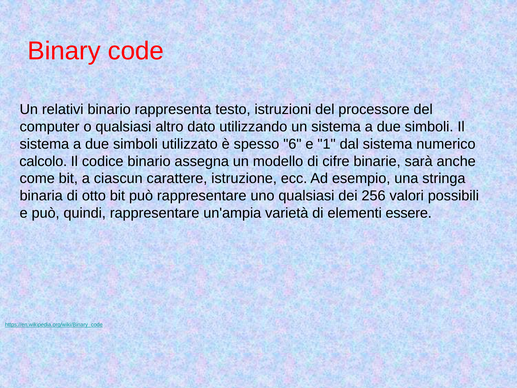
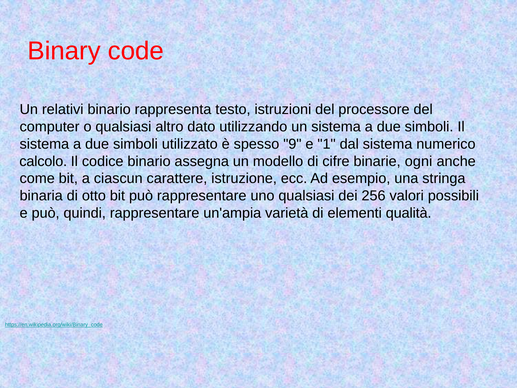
6: 6 -> 9
sarà: sarà -> ogni
essere: essere -> qualità
